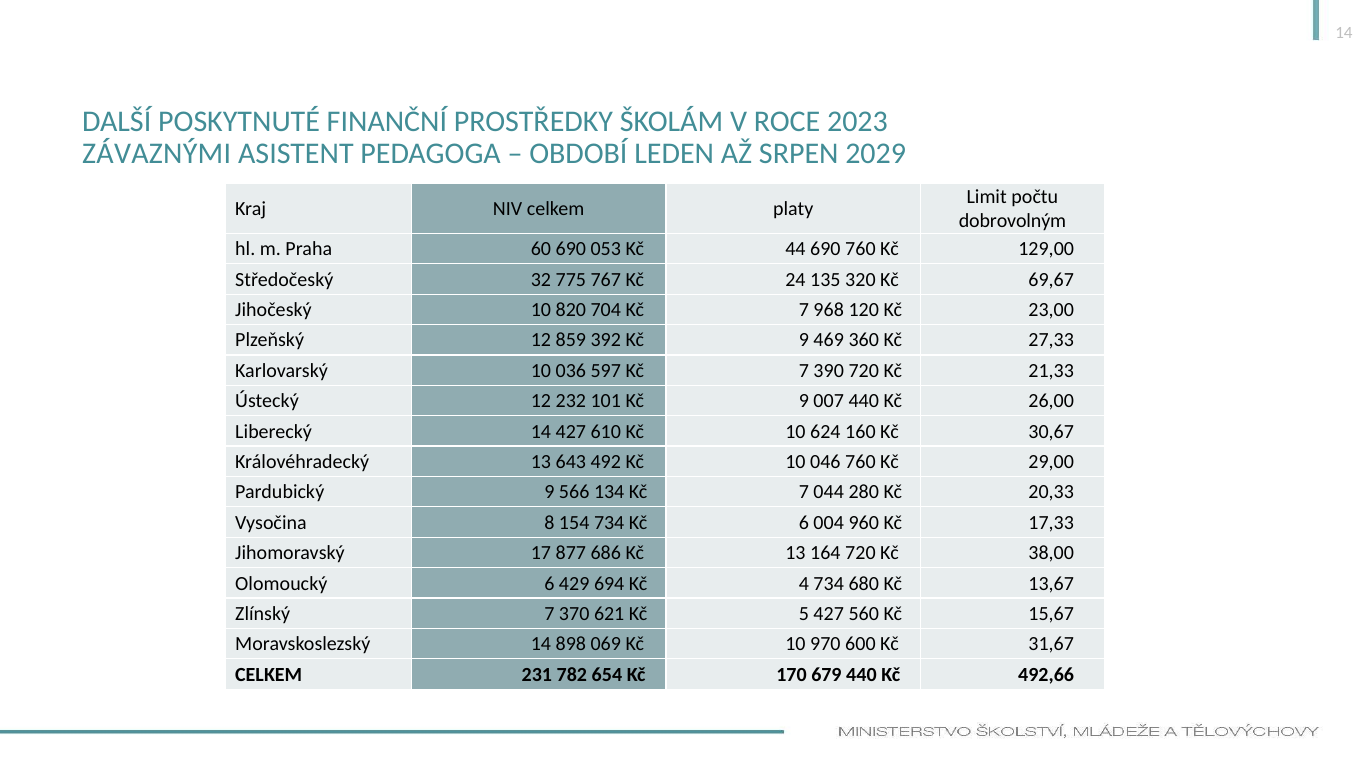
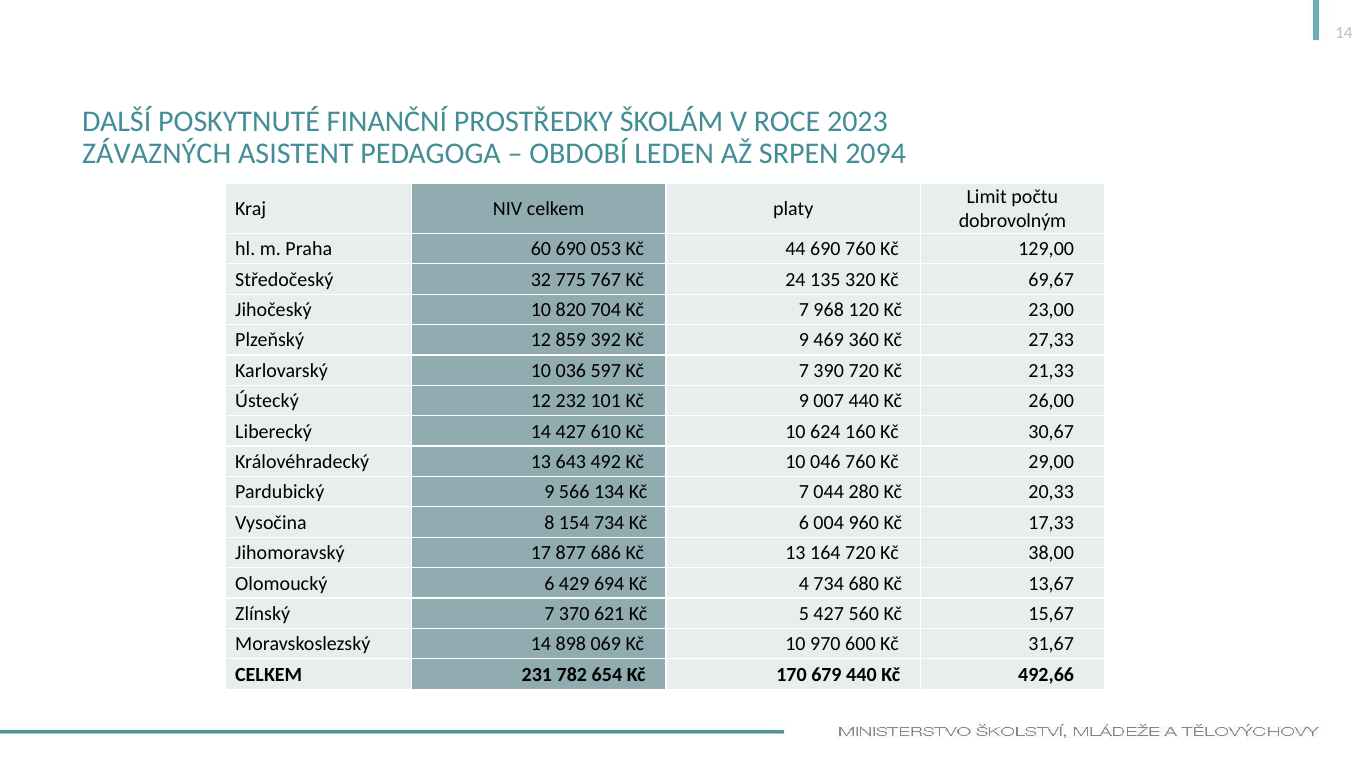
ZÁVAZNÝMI: ZÁVAZNÝMI -> ZÁVAZNÝCH
2029: 2029 -> 2094
